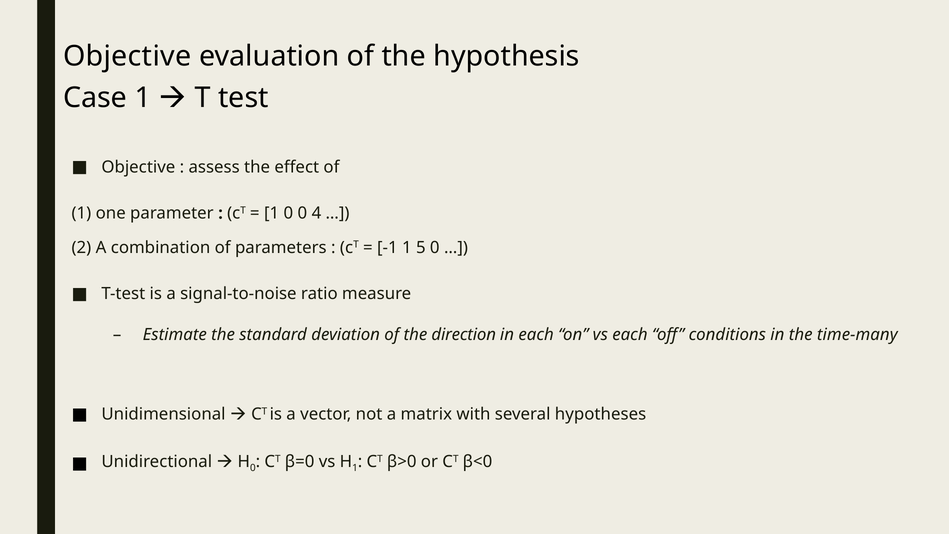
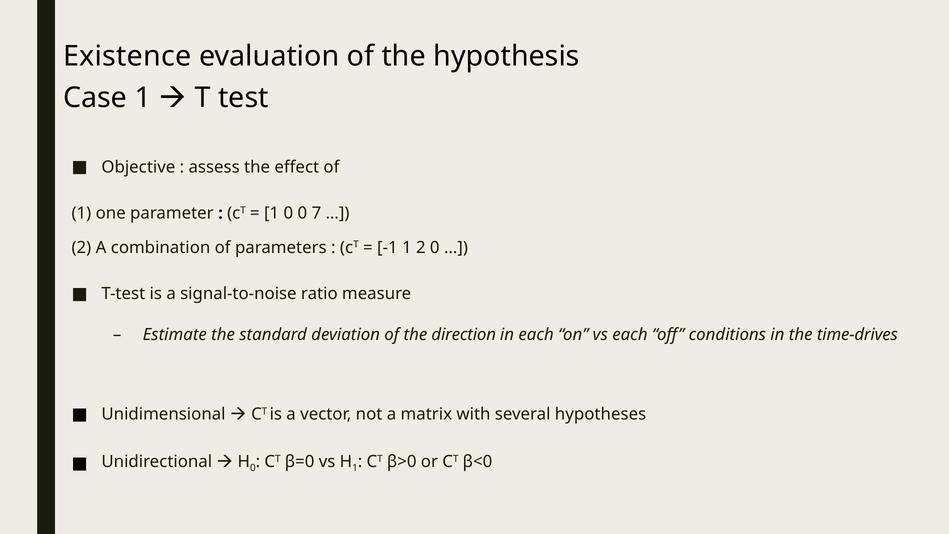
Objective at (127, 56): Objective -> Existence
4: 4 -> 7
1 5: 5 -> 2
time-many: time-many -> time-drives
